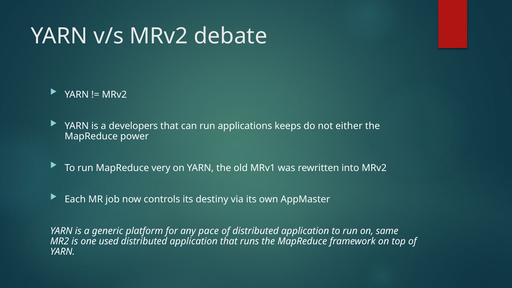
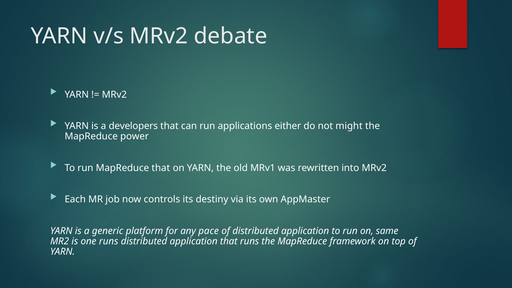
keeps: keeps -> either
either: either -> might
MapReduce very: very -> that
one used: used -> runs
